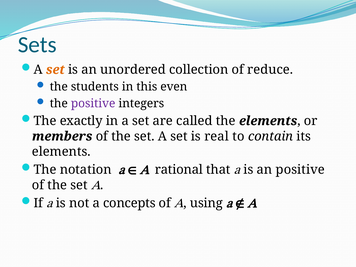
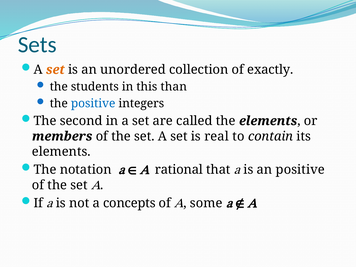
reduce: reduce -> exactly
even: even -> than
positive at (93, 103) colour: purple -> blue
exactly: exactly -> second
using: using -> some
